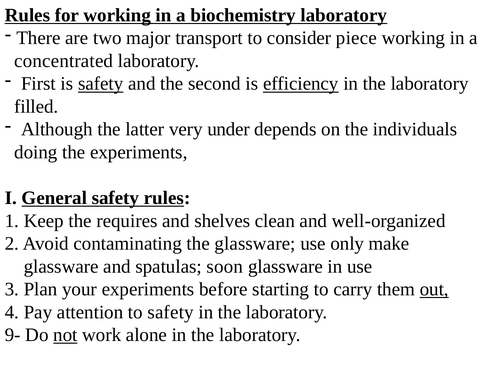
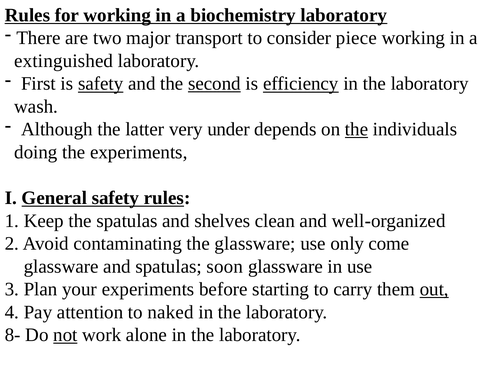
concentrated: concentrated -> extinguished
second underline: none -> present
filled: filled -> wash
the at (357, 129) underline: none -> present
the requires: requires -> spatulas
make: make -> come
to safety: safety -> naked
9-: 9- -> 8-
